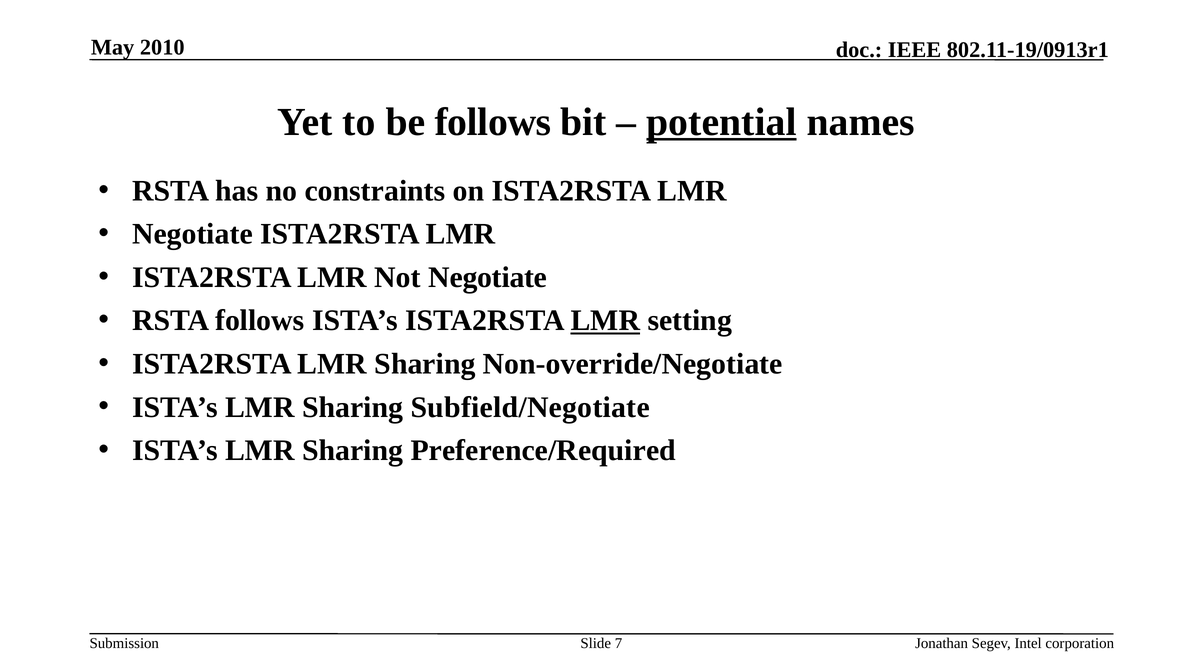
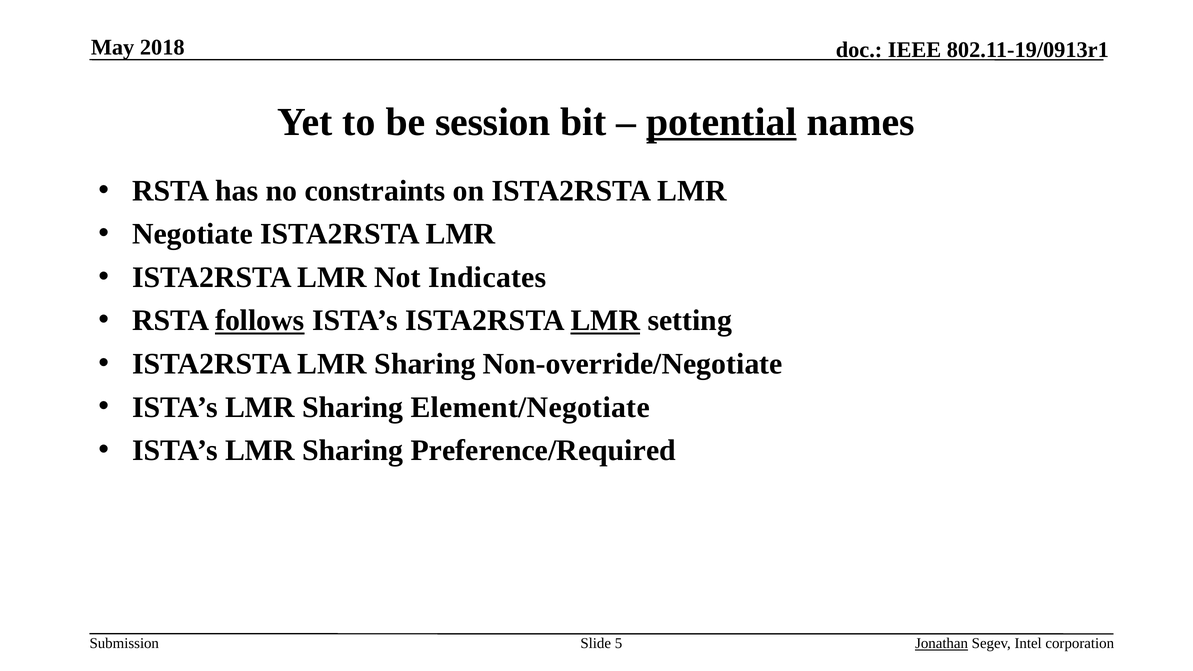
2010: 2010 -> 2018
be follows: follows -> session
Not Negotiate: Negotiate -> Indicates
follows at (260, 321) underline: none -> present
Subfield/Negotiate: Subfield/Negotiate -> Element/Negotiate
7: 7 -> 5
Jonathan underline: none -> present
